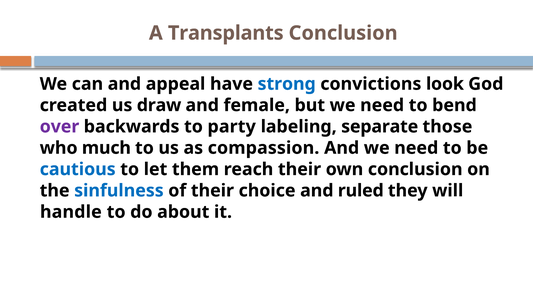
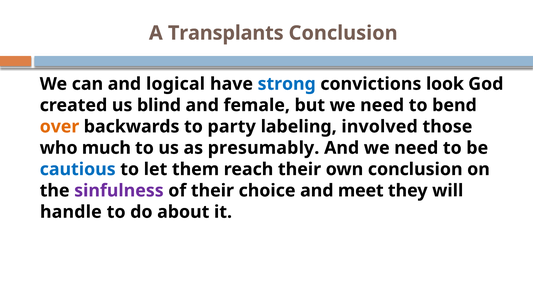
appeal: appeal -> logical
draw: draw -> blind
over colour: purple -> orange
separate: separate -> involved
compassion: compassion -> presumably
sinfulness colour: blue -> purple
ruled: ruled -> meet
